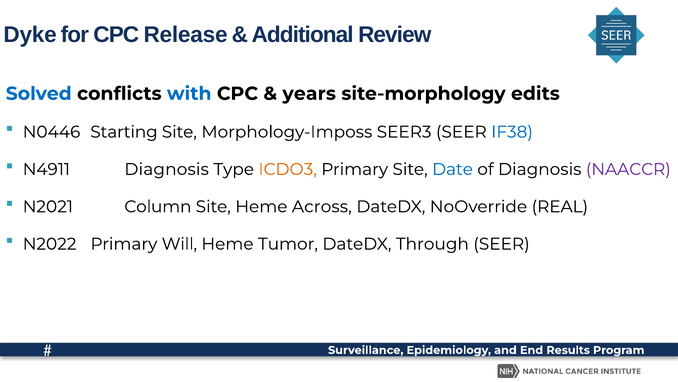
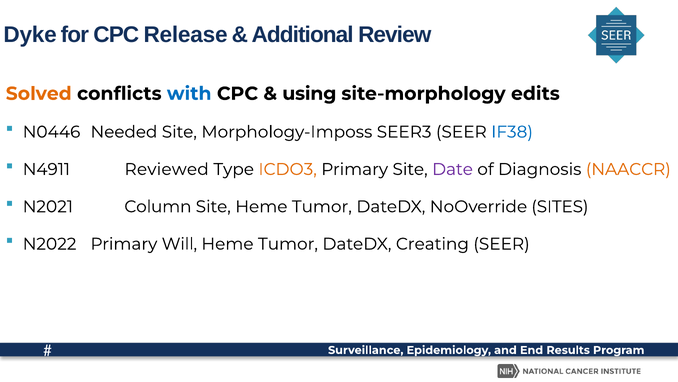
Solved colour: blue -> orange
years: years -> using
Starting: Starting -> Needed
N4911 Diagnosis: Diagnosis -> Reviewed
Date colour: blue -> purple
NAACCR colour: purple -> orange
Site Heme Across: Across -> Tumor
REAL: REAL -> SITES
Through: Through -> Creating
